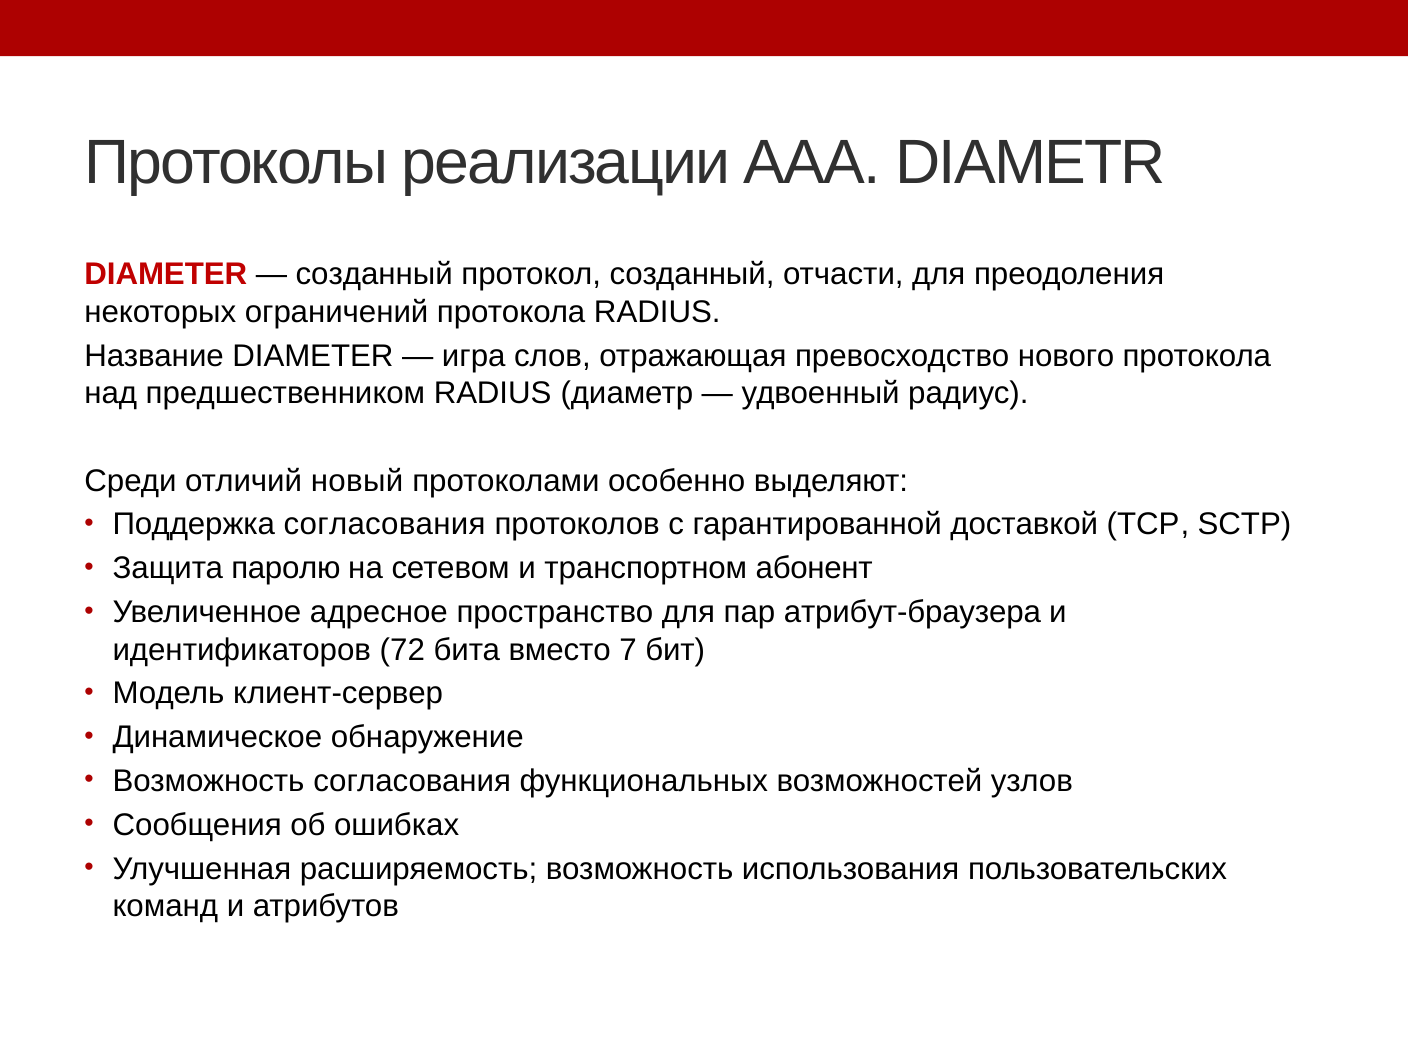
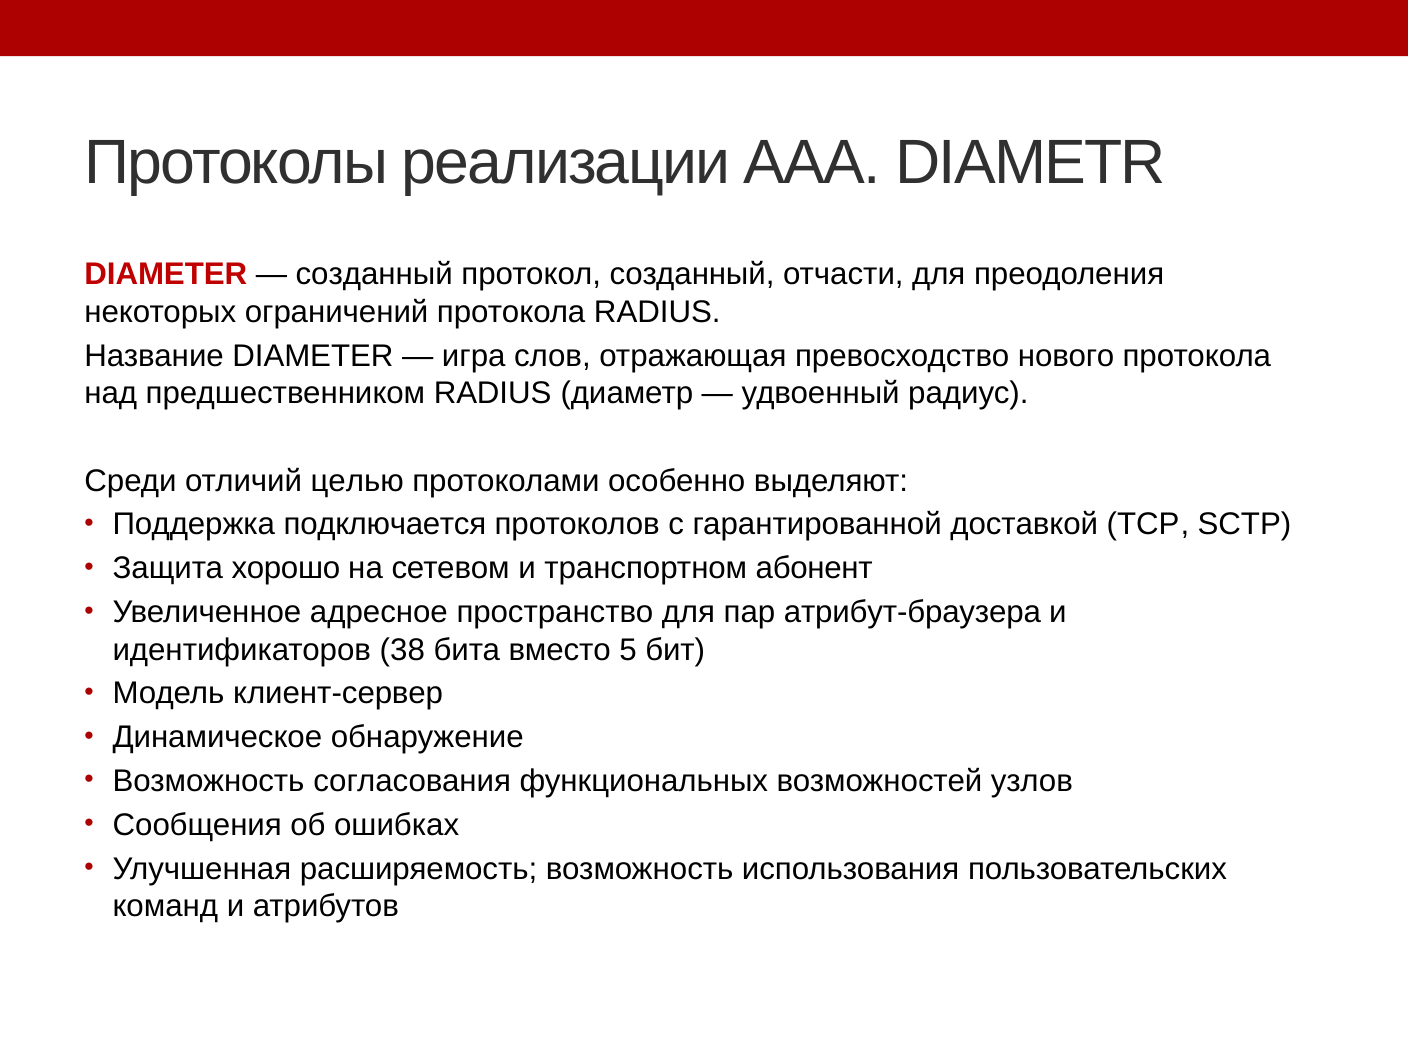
новый: новый -> целью
Поддержка согласования: согласования -> подключается
паролю: паролю -> хорошо
72: 72 -> 38
7: 7 -> 5
